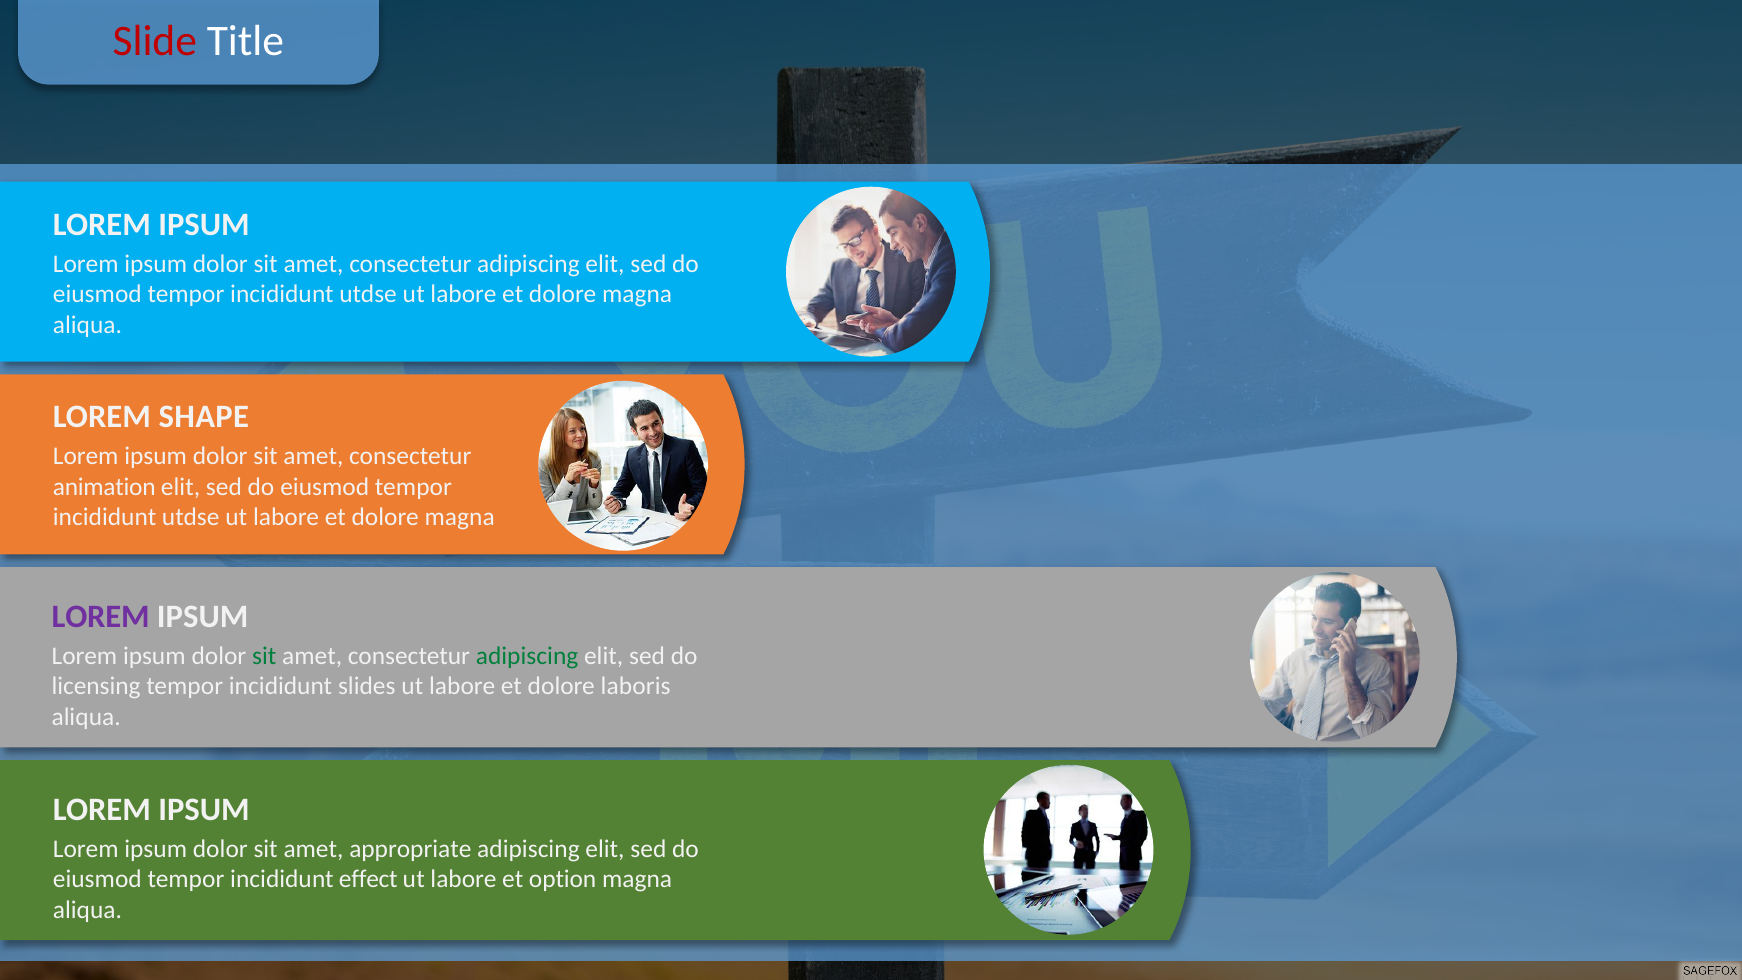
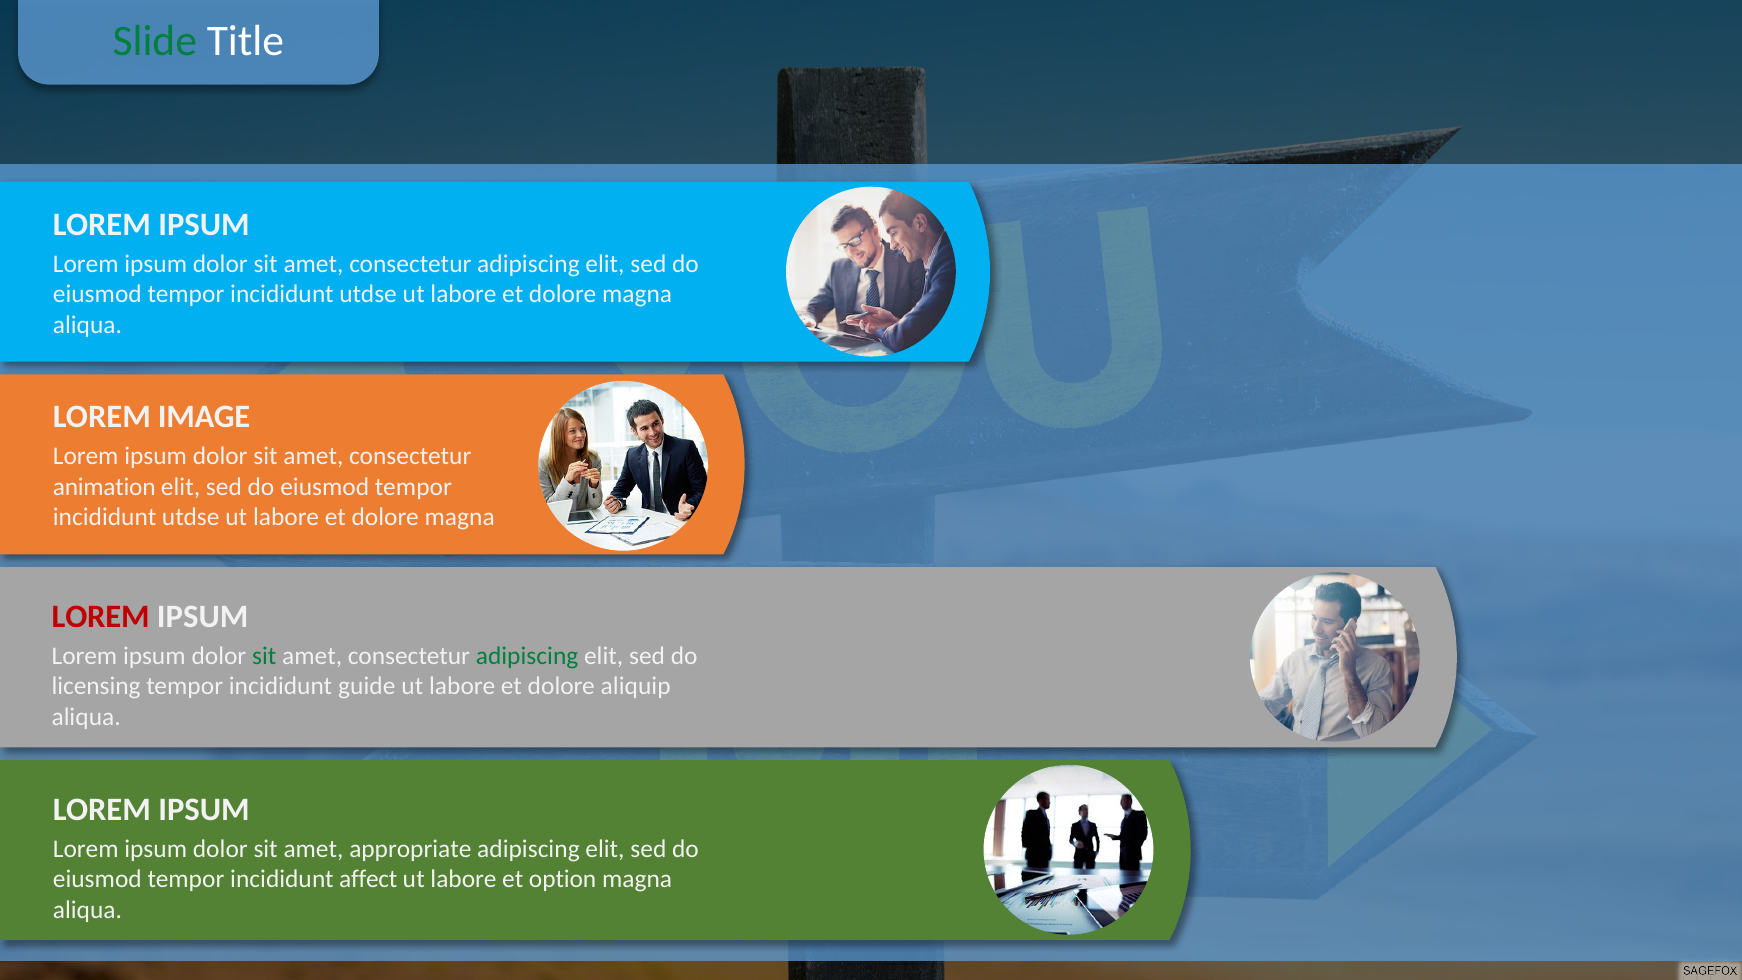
Slide colour: red -> green
SHAPE: SHAPE -> IMAGE
LOREM at (101, 616) colour: purple -> red
slides: slides -> guide
laboris: laboris -> aliquip
effect: effect -> affect
